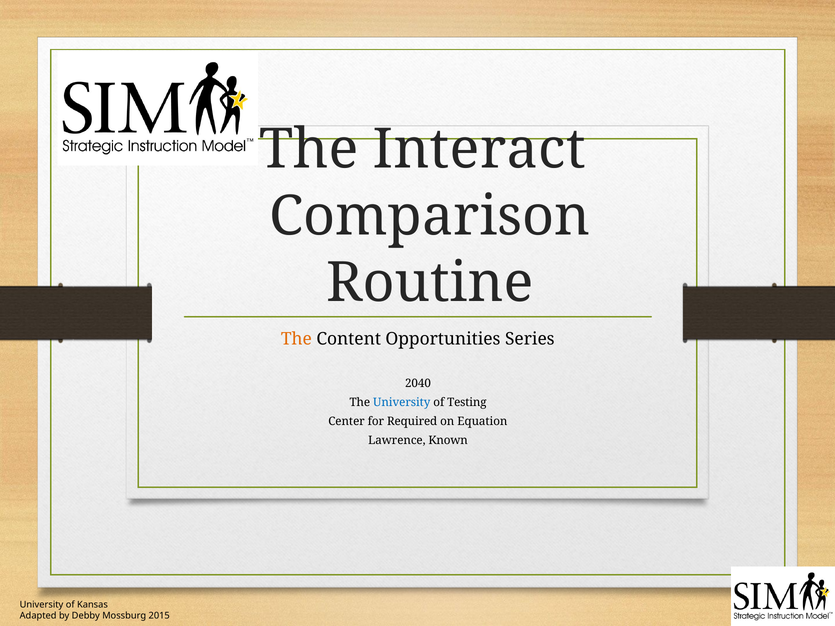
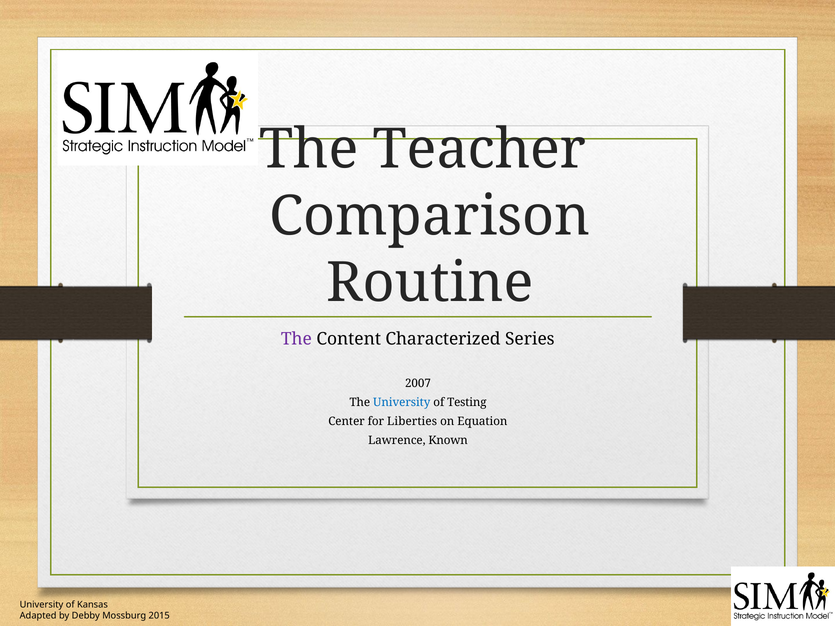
Interact: Interact -> Teacher
The at (296, 339) colour: orange -> purple
Opportunities: Opportunities -> Characterized
2040: 2040 -> 2007
Required: Required -> Liberties
